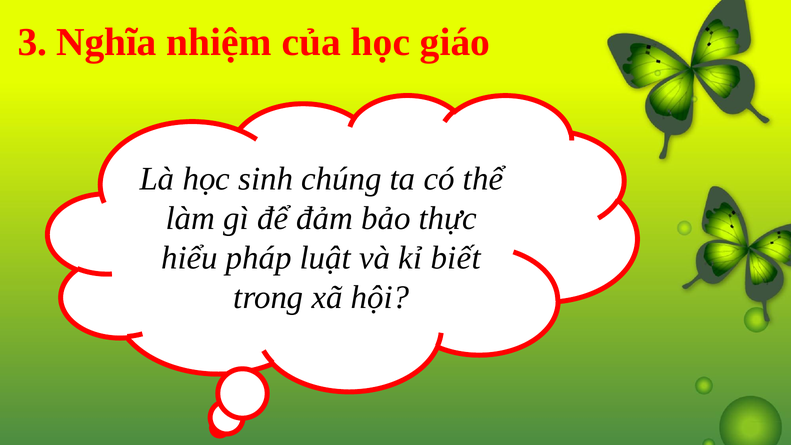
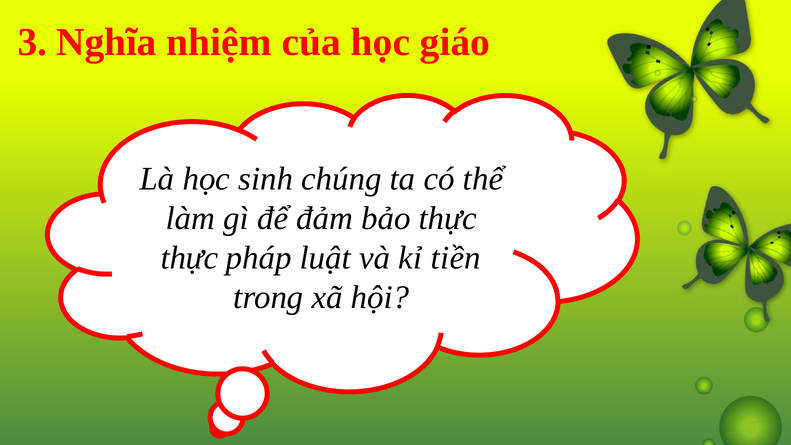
hiểu at (189, 258): hiểu -> thực
biết: biết -> tiền
